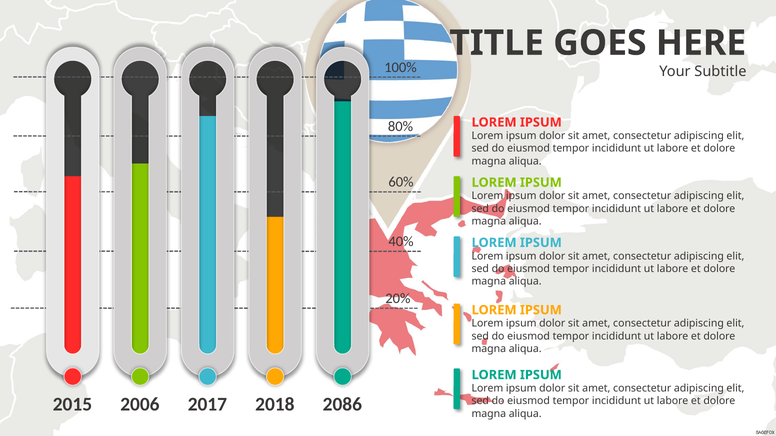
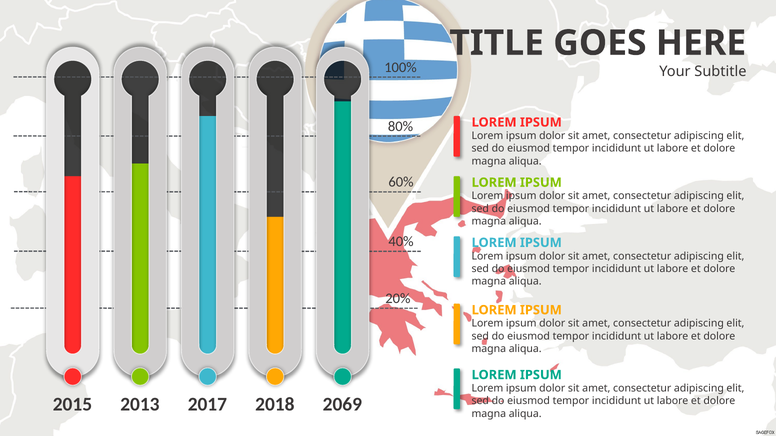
2006: 2006 -> 2013
2086: 2086 -> 2069
